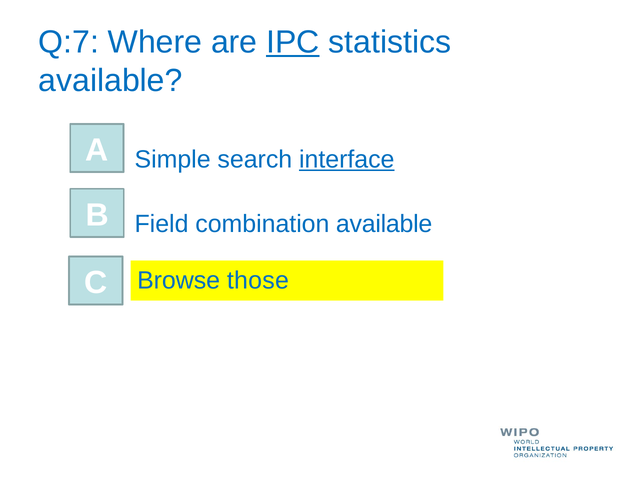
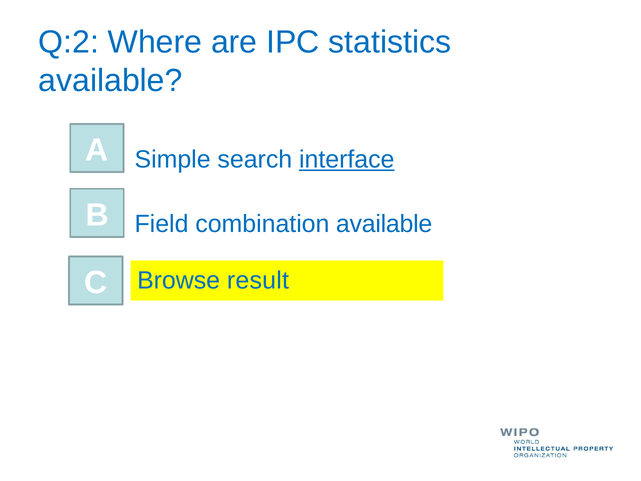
Q:7: Q:7 -> Q:2
IPC underline: present -> none
those: those -> result
